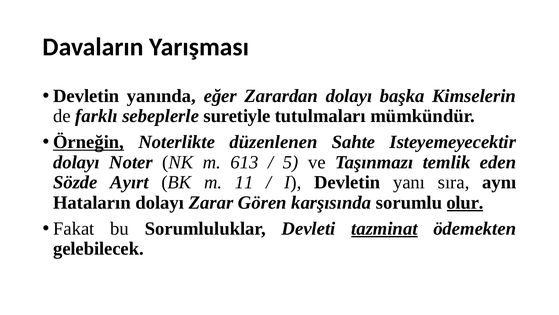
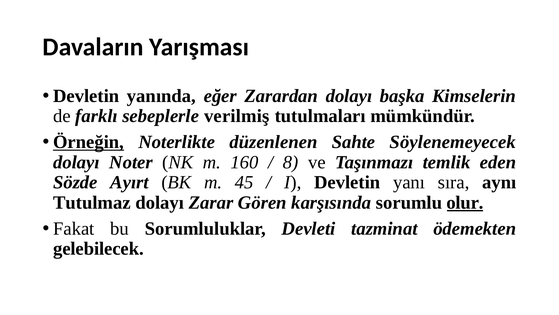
suretiyle: suretiyle -> verilmiş
Isteyemeyecektir: Isteyemeyecektir -> Söylenemeyecek
613: 613 -> 160
5: 5 -> 8
11: 11 -> 45
Hataların: Hataların -> Tutulmaz
tazminat underline: present -> none
